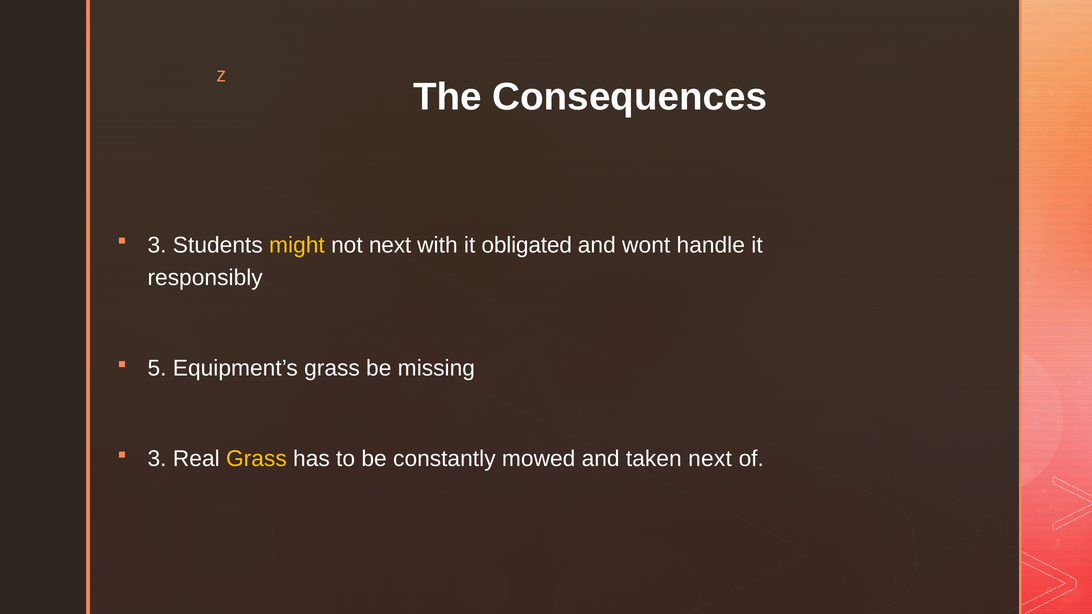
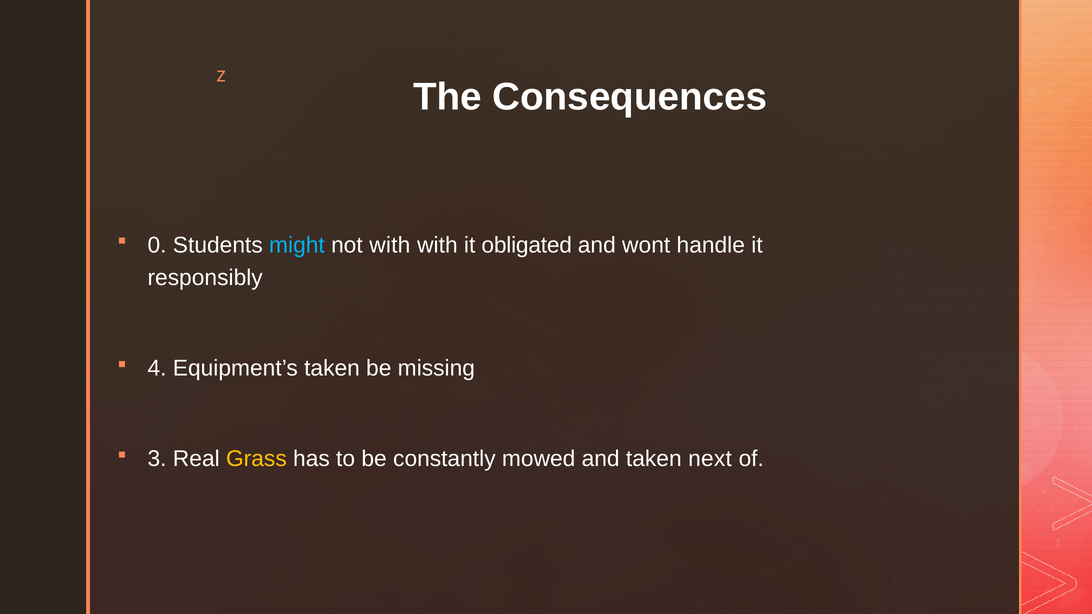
3 at (157, 245): 3 -> 0
might colour: yellow -> light blue
not next: next -> with
5: 5 -> 4
Equipment’s grass: grass -> taken
